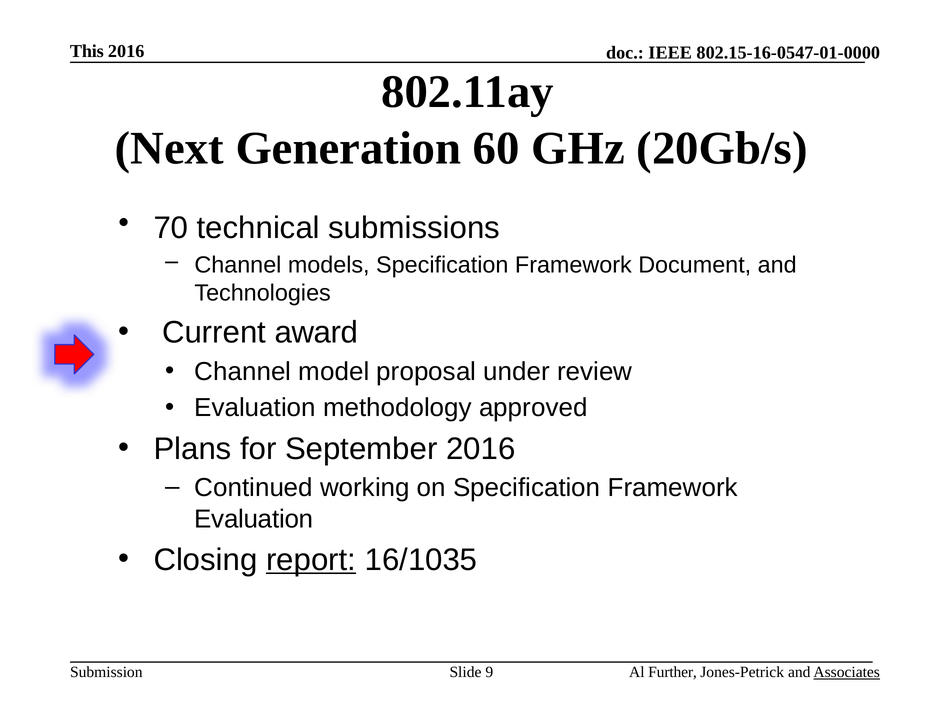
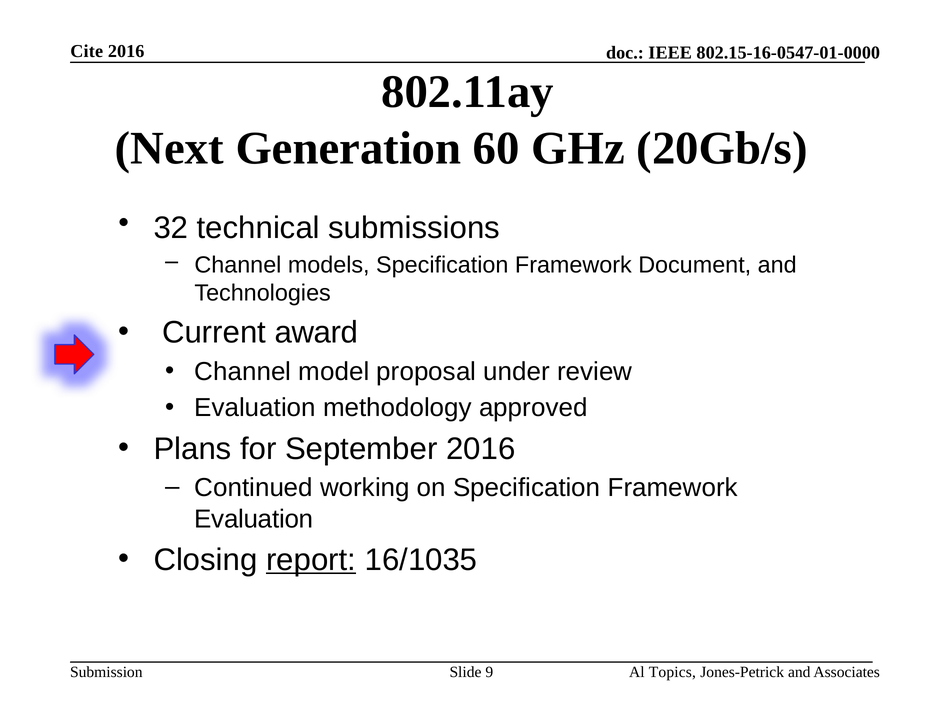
This: This -> Cite
70: 70 -> 32
Further: Further -> Topics
Associates underline: present -> none
